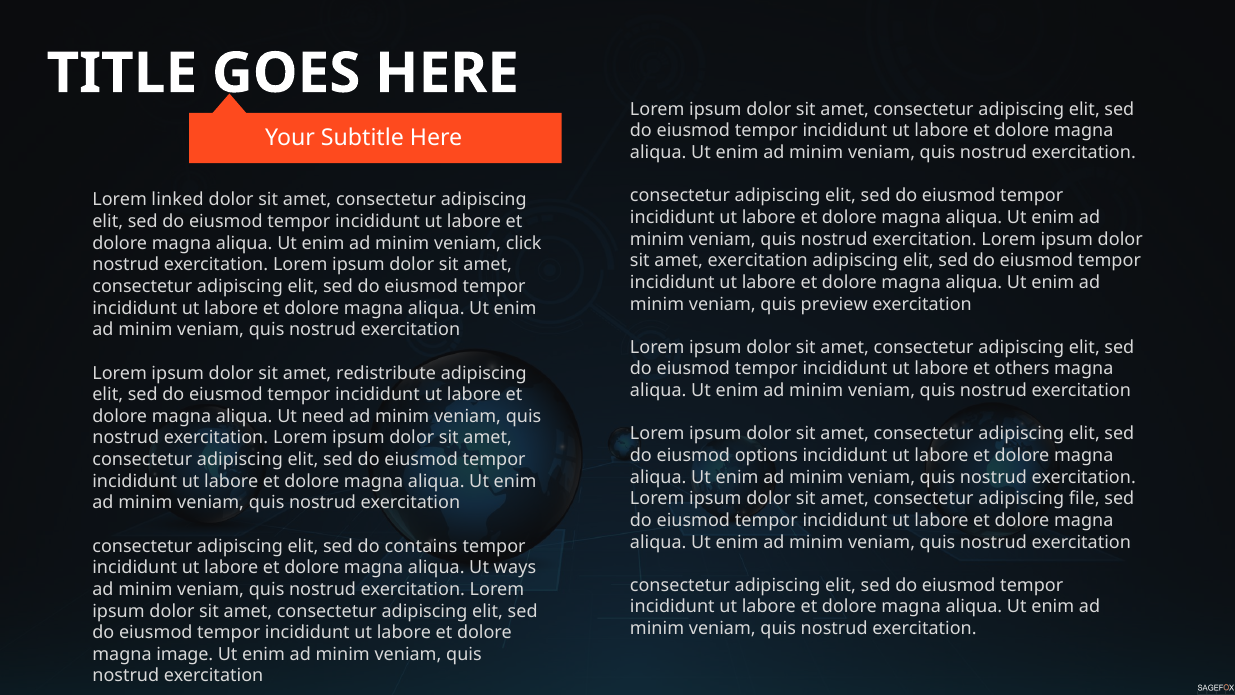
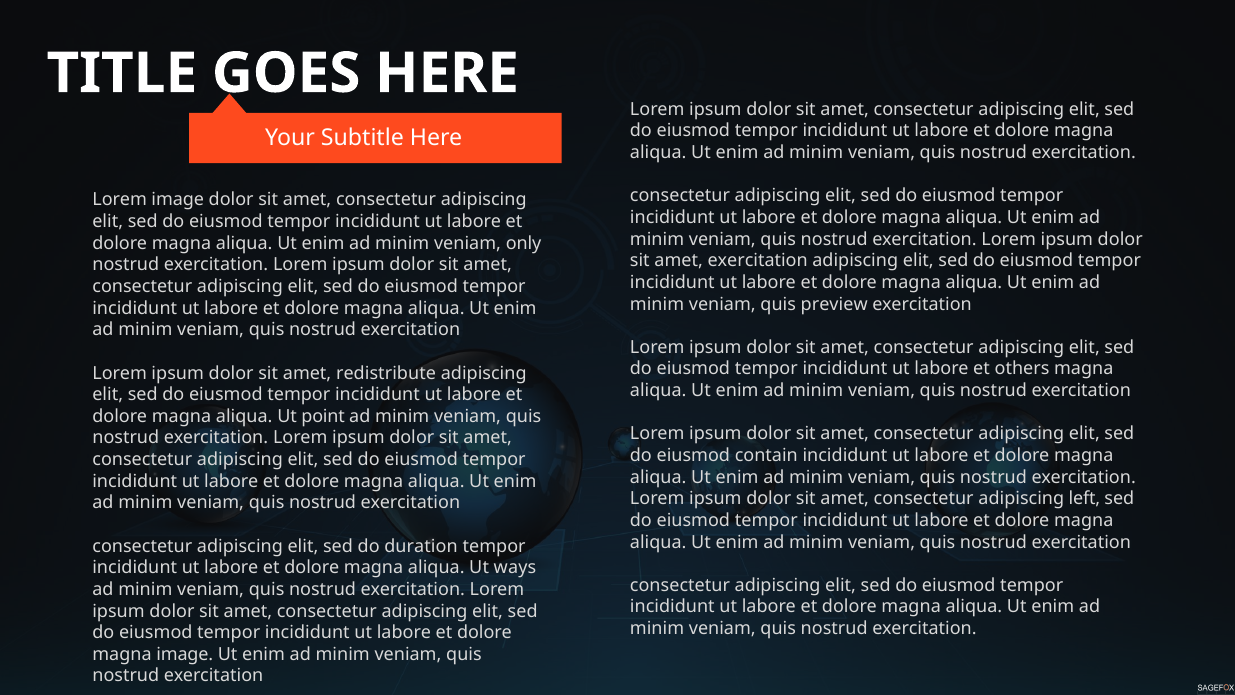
Lorem linked: linked -> image
click: click -> only
need: need -> point
options: options -> contain
file: file -> left
contains: contains -> duration
